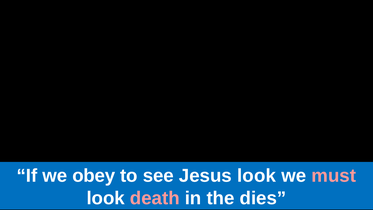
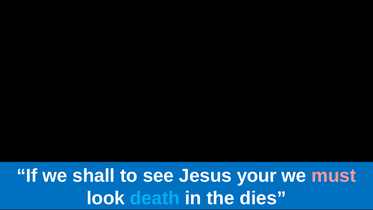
obey: obey -> shall
Jesus look: look -> your
death colour: pink -> light blue
